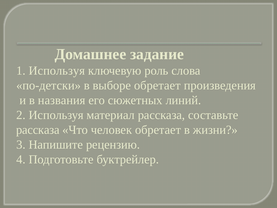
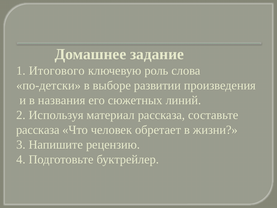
1 Используя: Используя -> Итогового
выборе обретает: обретает -> развитии
